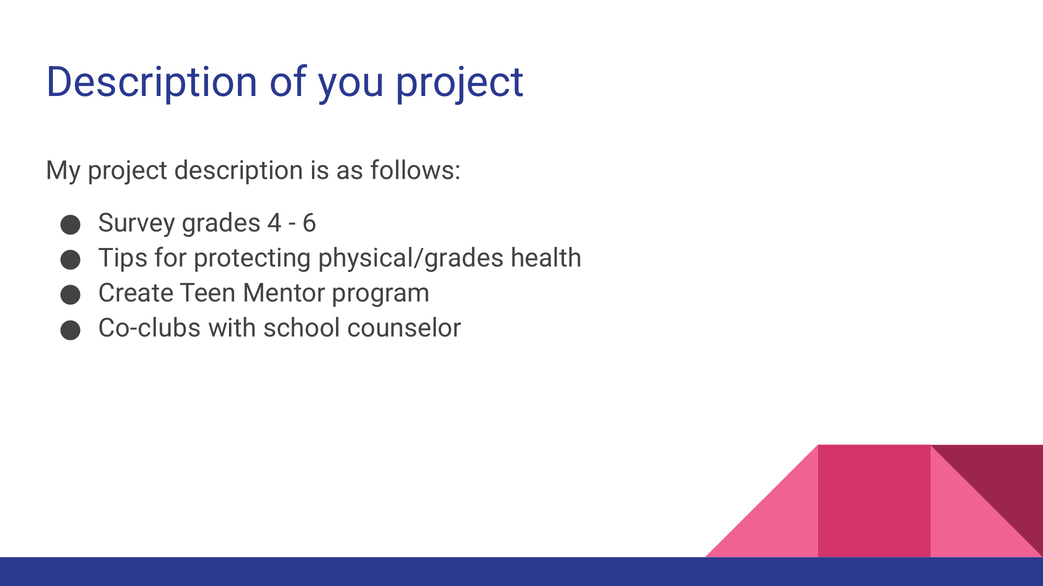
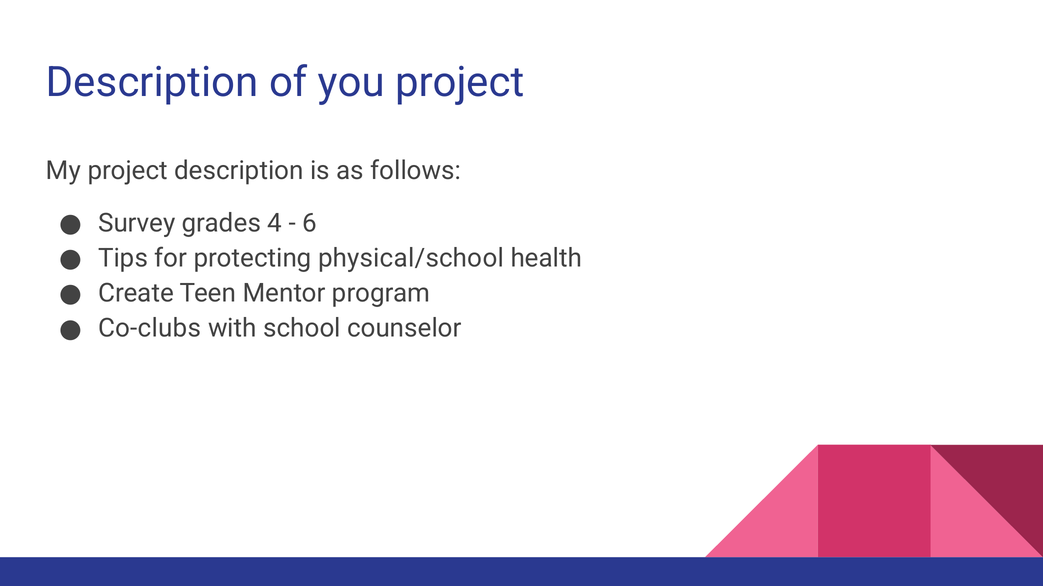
physical/grades: physical/grades -> physical/school
